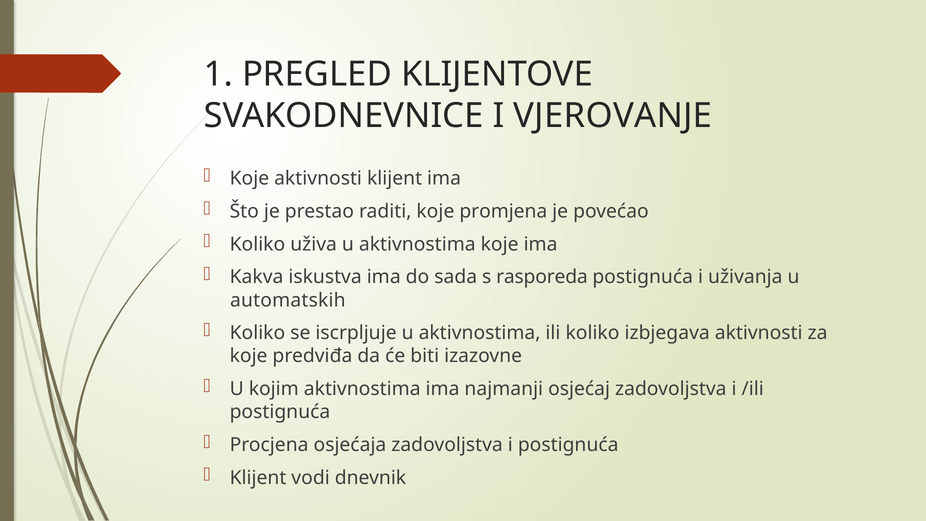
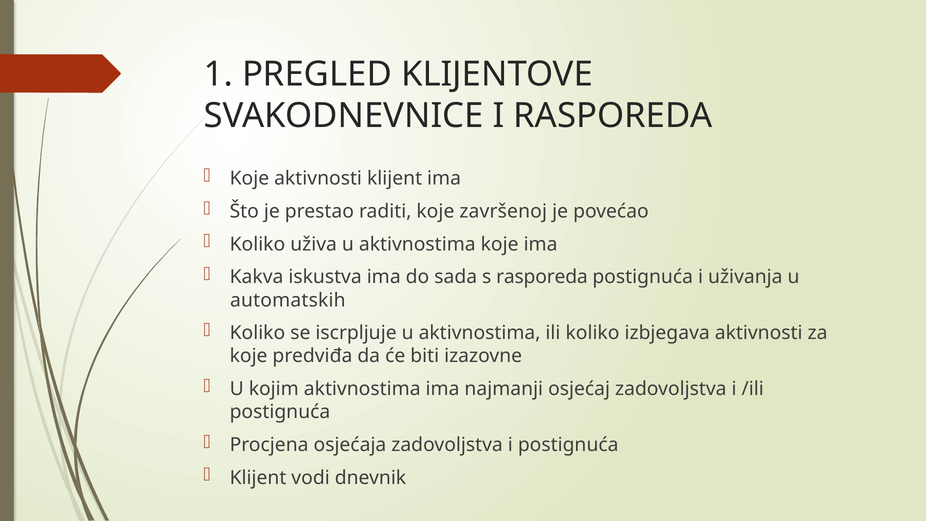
I VJEROVANJE: VJEROVANJE -> RASPOREDA
promjena: promjena -> završenoj
